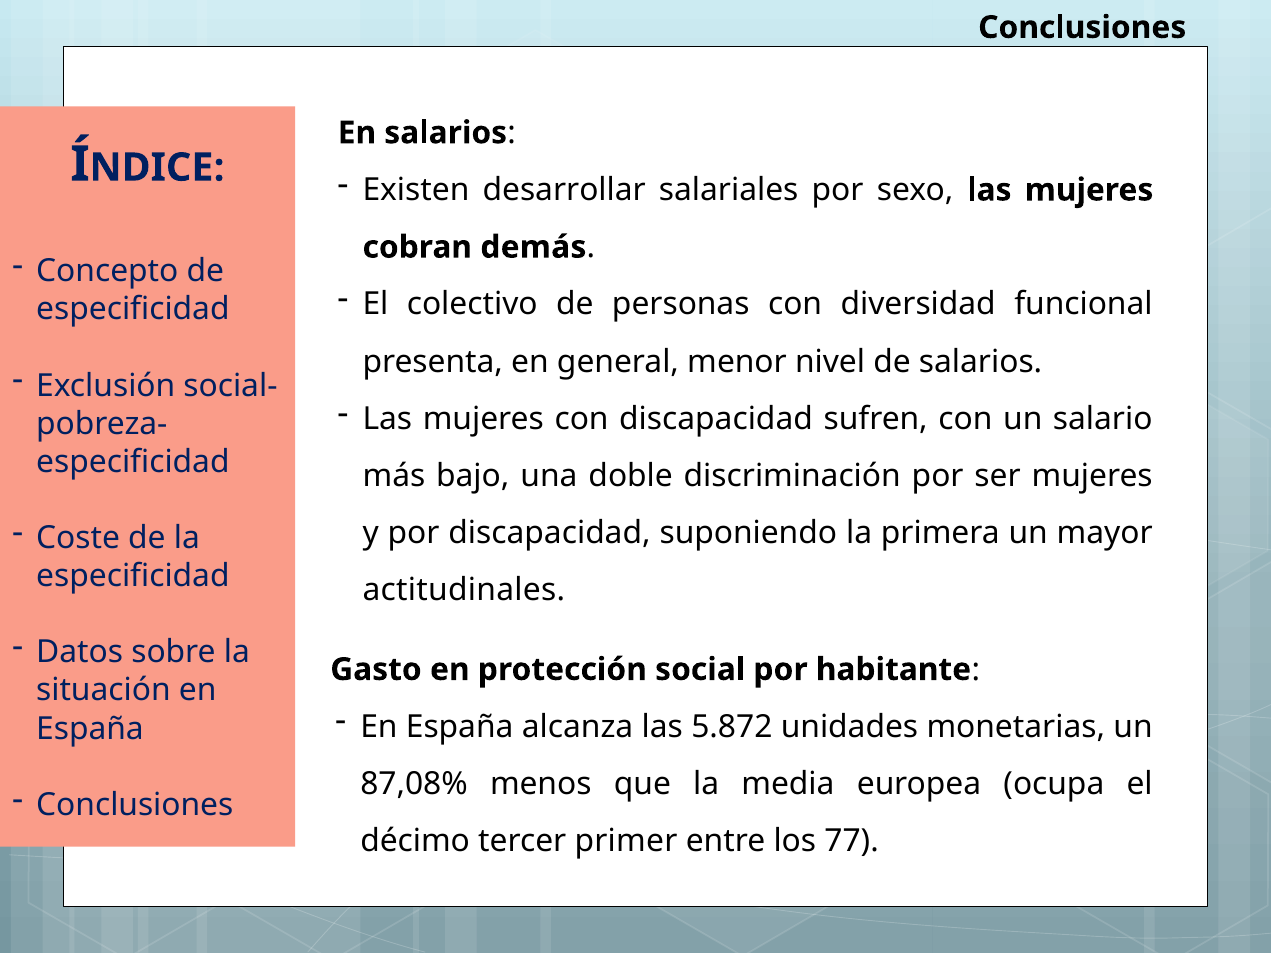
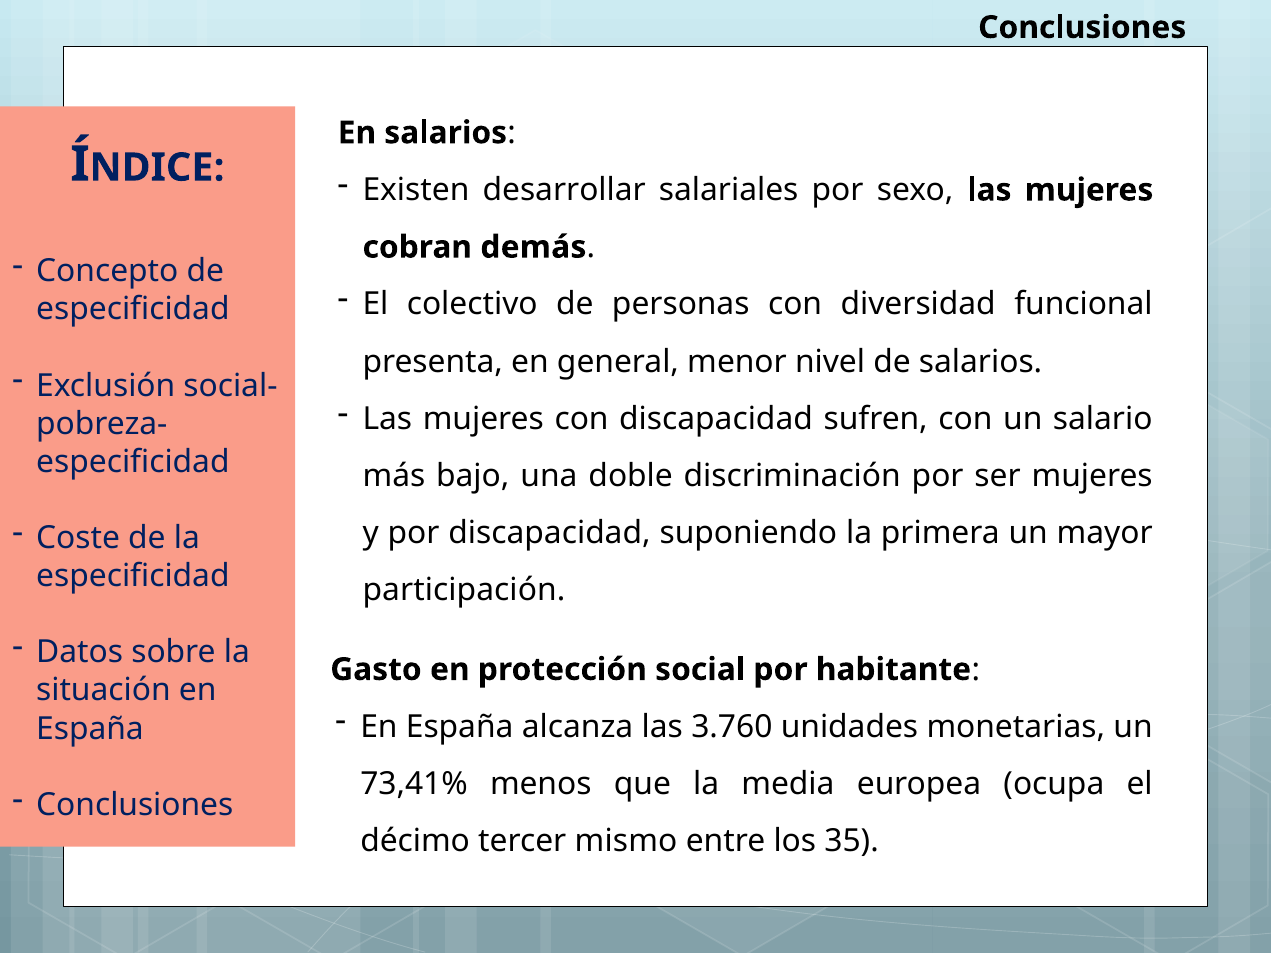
actitudinales: actitudinales -> participación
5.872: 5.872 -> 3.760
87,08%: 87,08% -> 73,41%
primer: primer -> mismo
77: 77 -> 35
